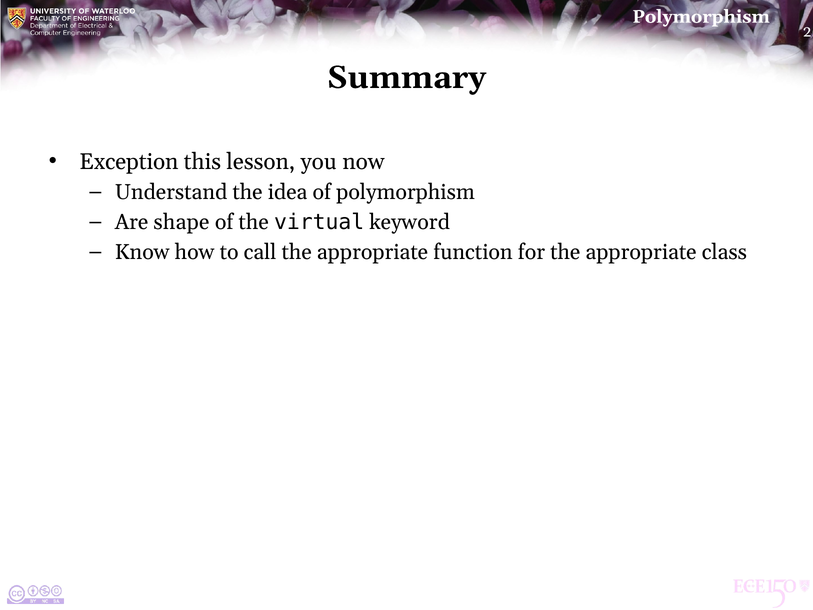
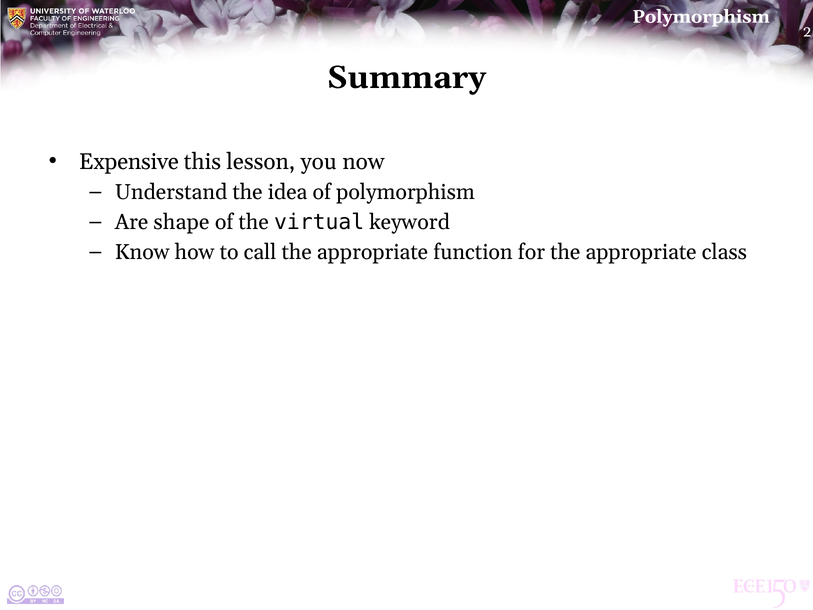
Exception: Exception -> Expensive
